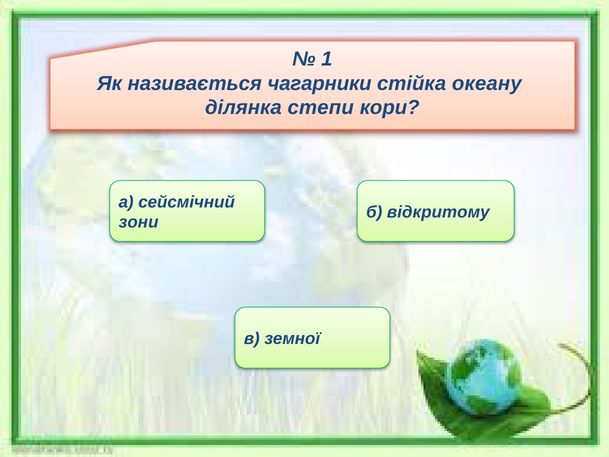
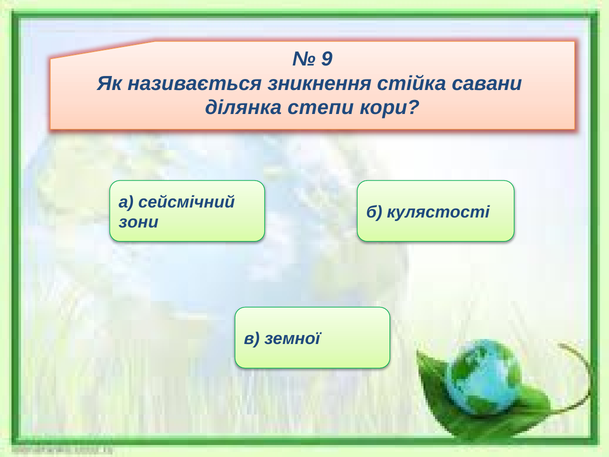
1: 1 -> 9
чагарники: чагарники -> зникнення
океану: океану -> савани
відкритому: відкритому -> кулястості
